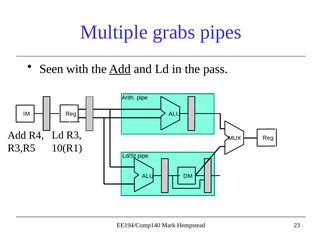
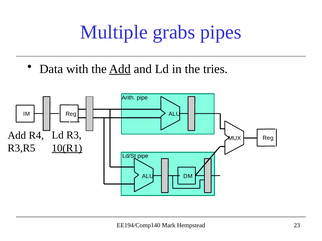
Seen: Seen -> Data
pass: pass -> tries
10(R1 underline: none -> present
